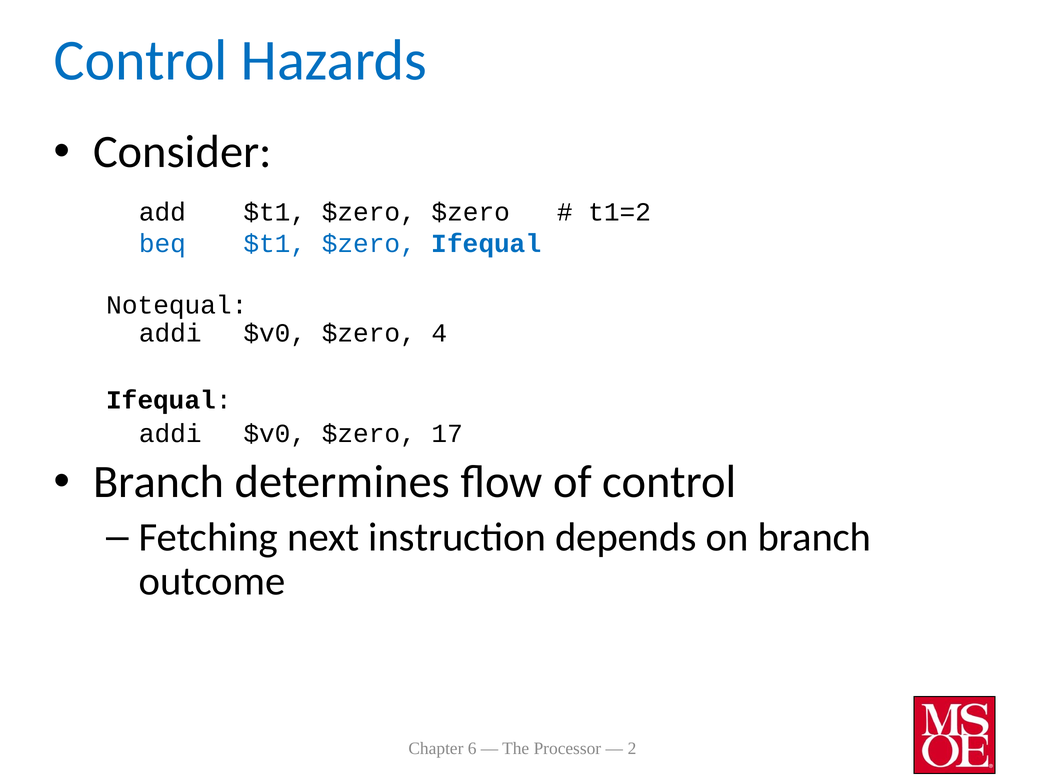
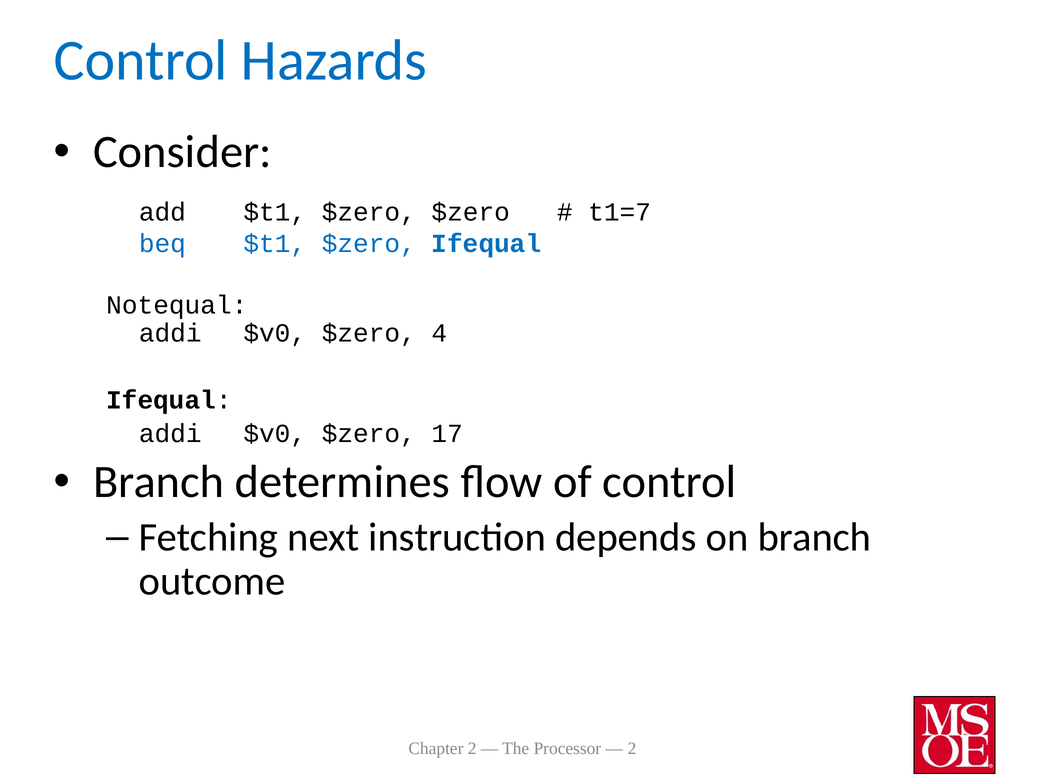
t1=2: t1=2 -> t1=7
Chapter 6: 6 -> 2
